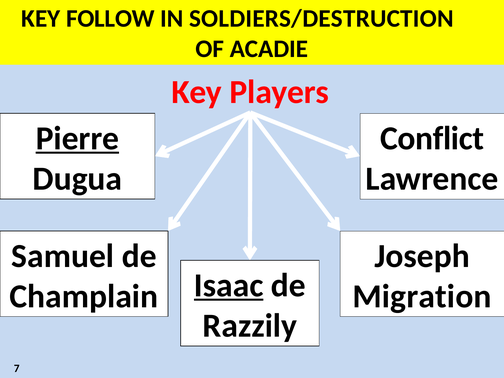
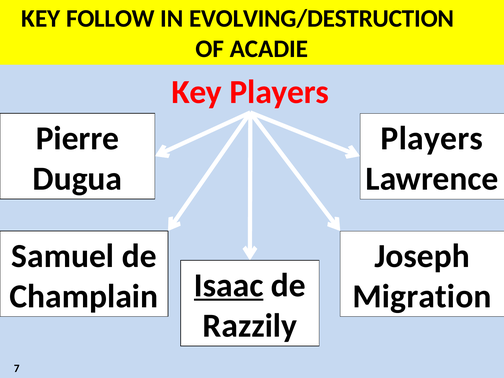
SOLDIERS/DESTRUCTION: SOLDIERS/DESTRUCTION -> EVOLVING/DESTRUCTION
Pierre underline: present -> none
Conflict at (432, 138): Conflict -> Players
